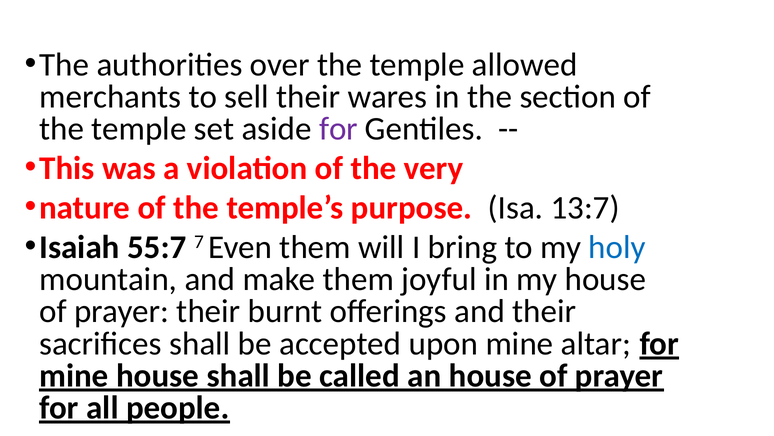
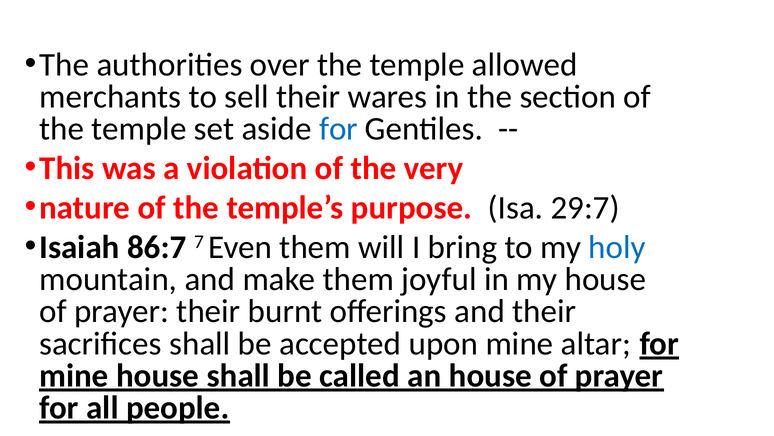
for at (338, 129) colour: purple -> blue
13:7: 13:7 -> 29:7
55:7: 55:7 -> 86:7
